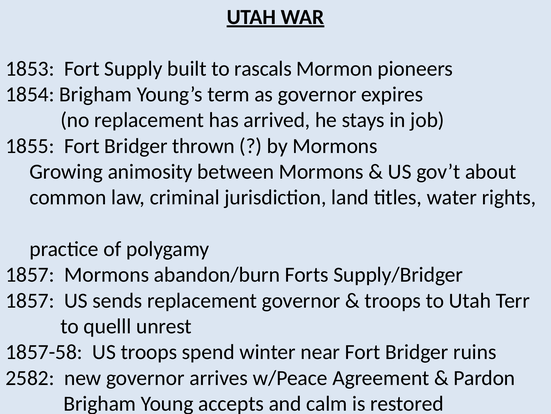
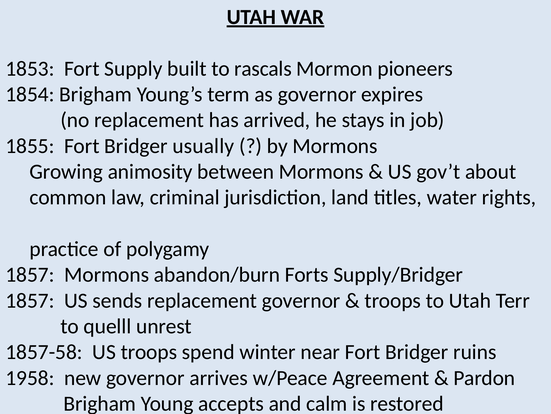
thrown: thrown -> usually
2582: 2582 -> 1958
